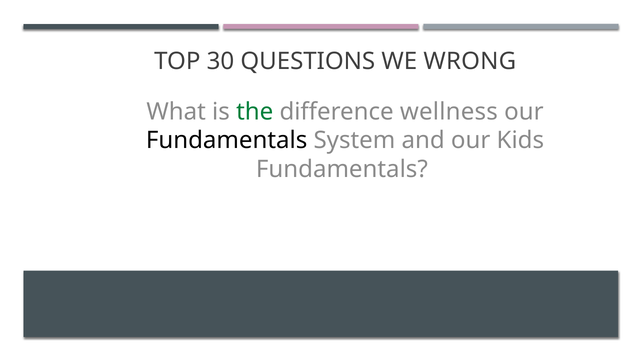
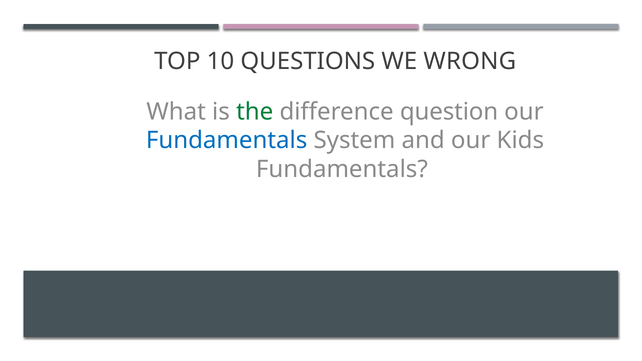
30: 30 -> 10
wellness: wellness -> question
Fundamentals at (227, 141) colour: black -> blue
